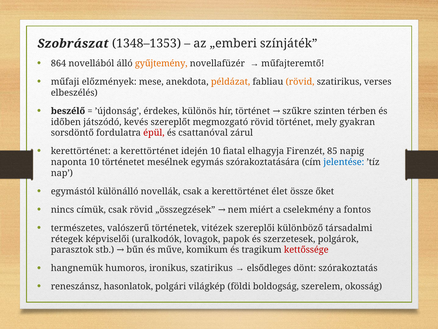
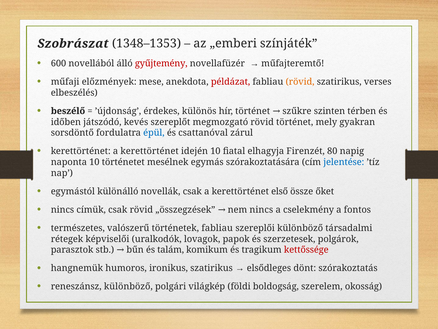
864: 864 -> 600
gyűjtemény colour: orange -> red
példázat colour: orange -> red
épül colour: red -> blue
85: 85 -> 80
élet: élet -> első
nem miért: miért -> nincs
történetek vitézek: vitézek -> fabliau
műve: műve -> talám
reneszánsz hasonlatok: hasonlatok -> különböző
